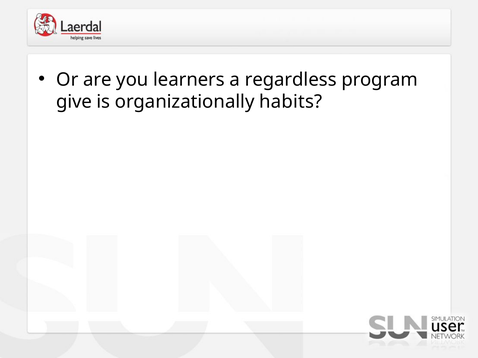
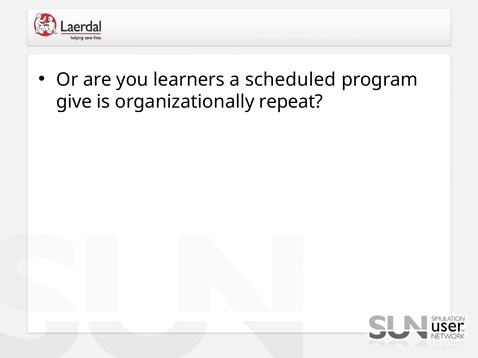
regardless: regardless -> scheduled
habits: habits -> repeat
